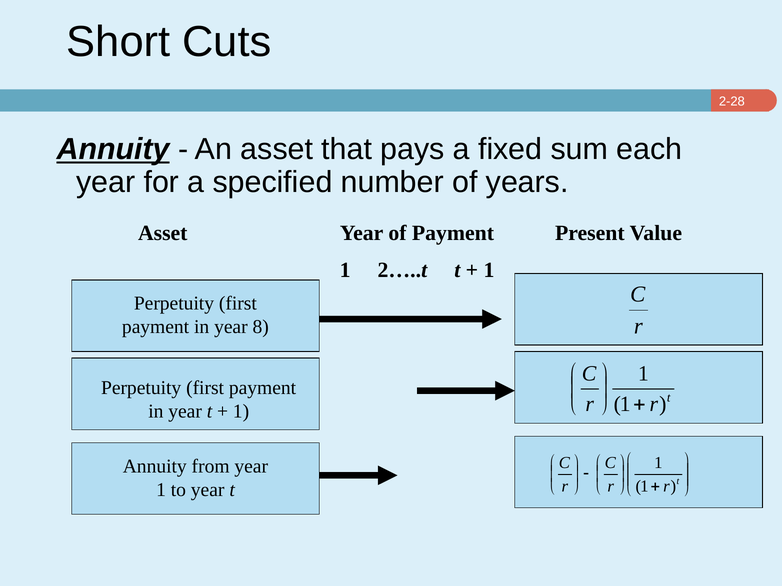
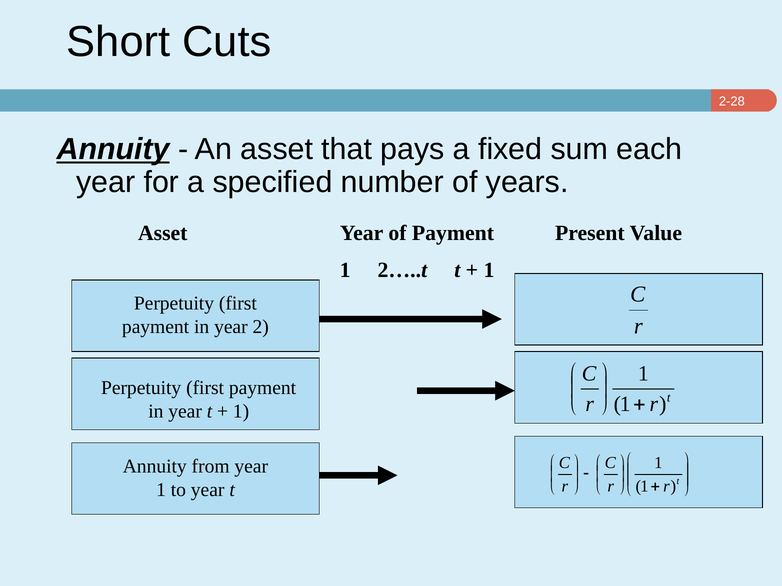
8: 8 -> 2
